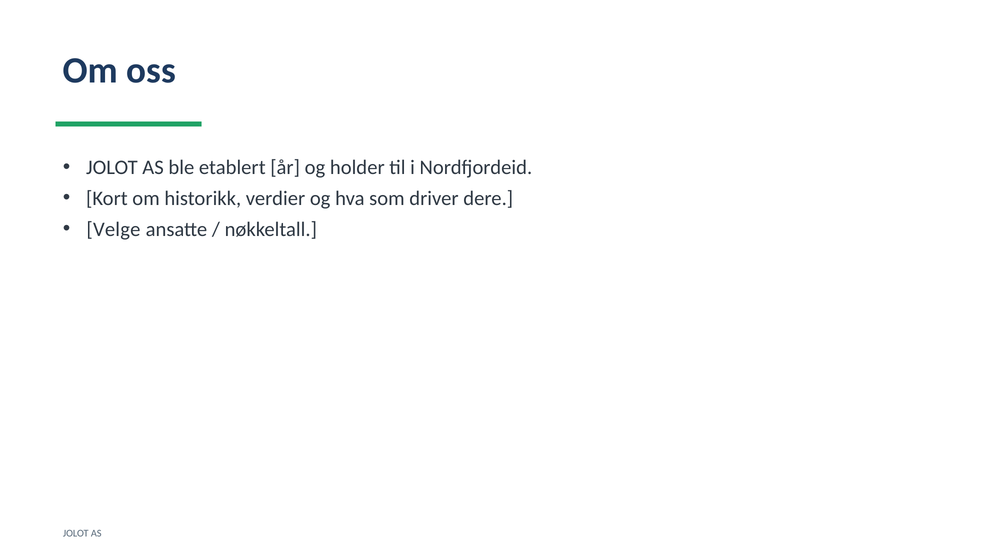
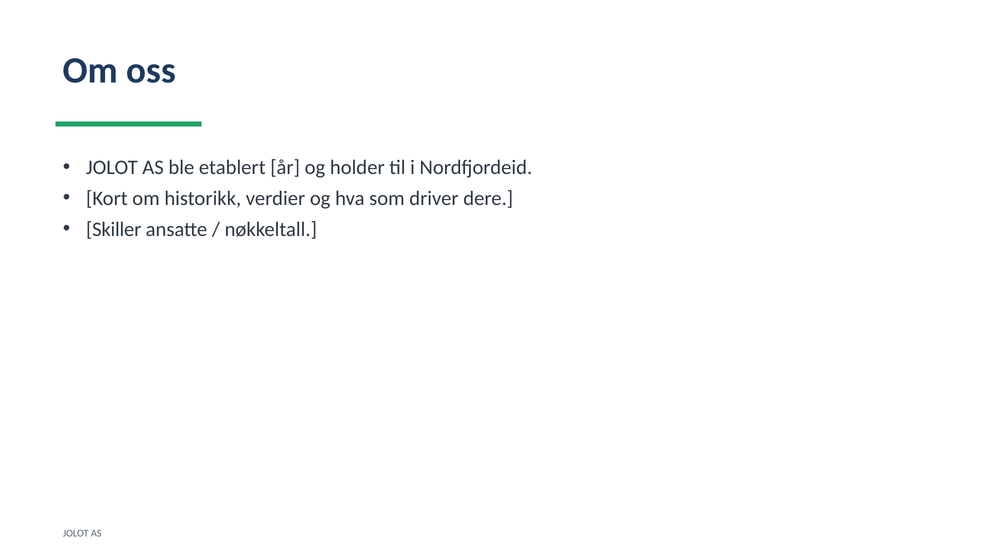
Velge: Velge -> Skiller
